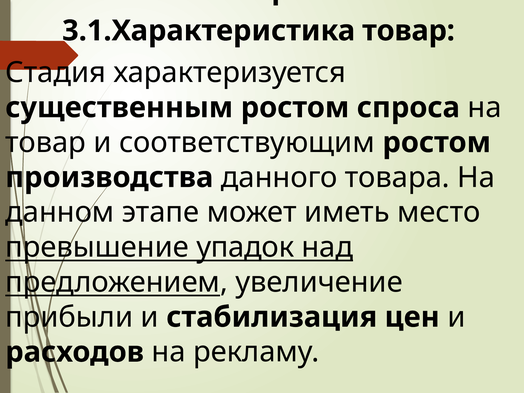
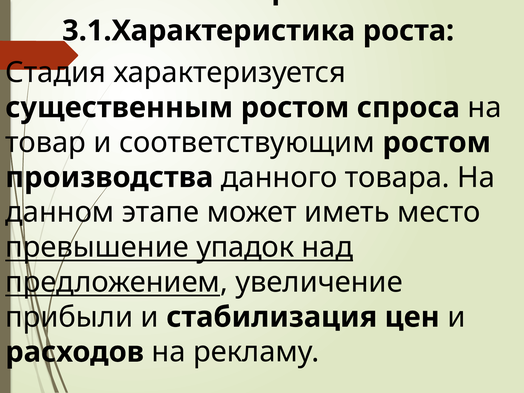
3.1.Характеристика товар: товар -> роста
